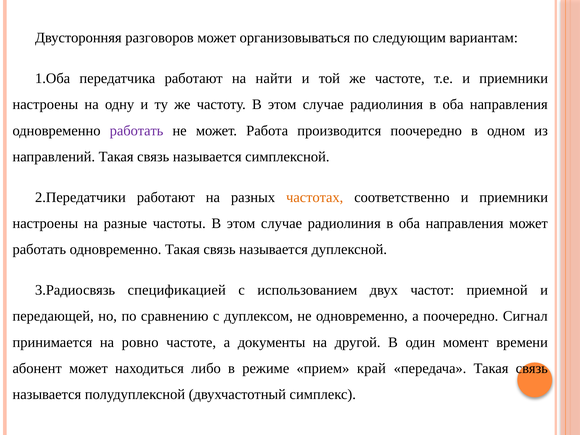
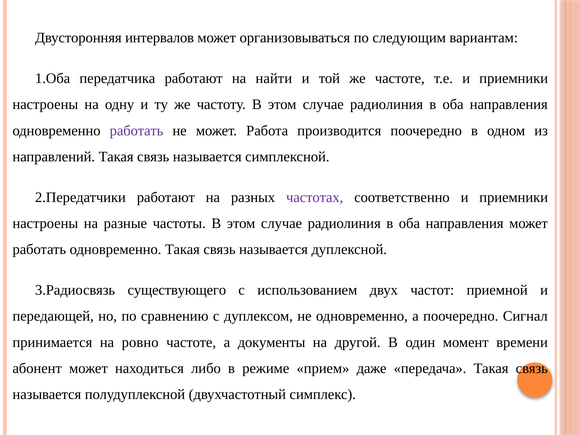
разговоров: разговоров -> интервалов
частотах colour: orange -> purple
спецификацией: спецификацией -> существующего
край: край -> даже
